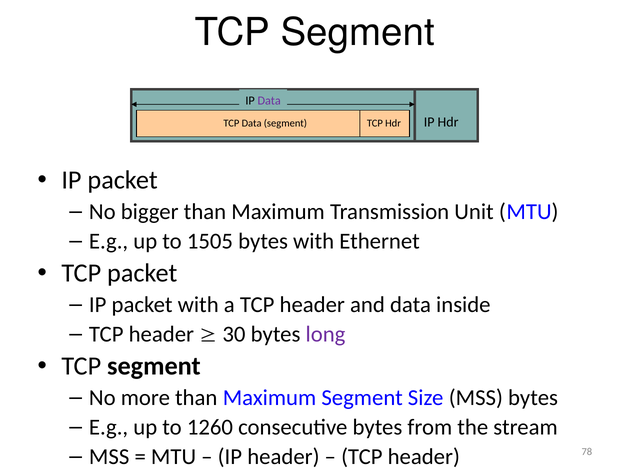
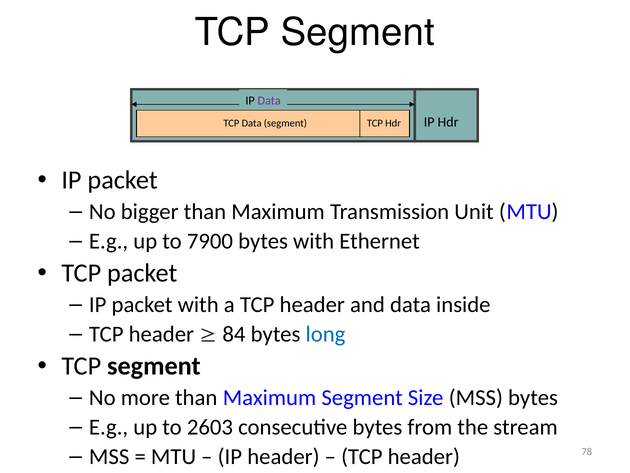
1505: 1505 -> 7900
30: 30 -> 84
long colour: purple -> blue
1260: 1260 -> 2603
